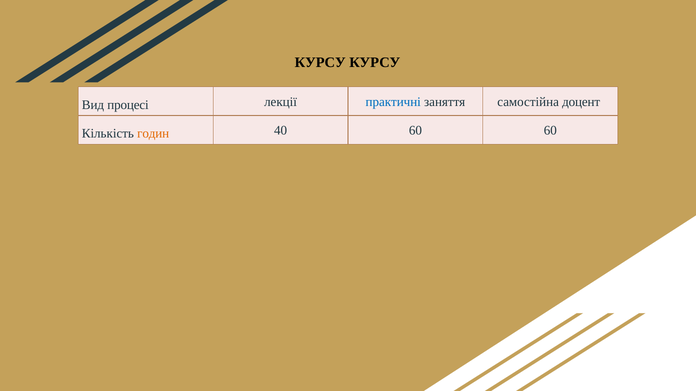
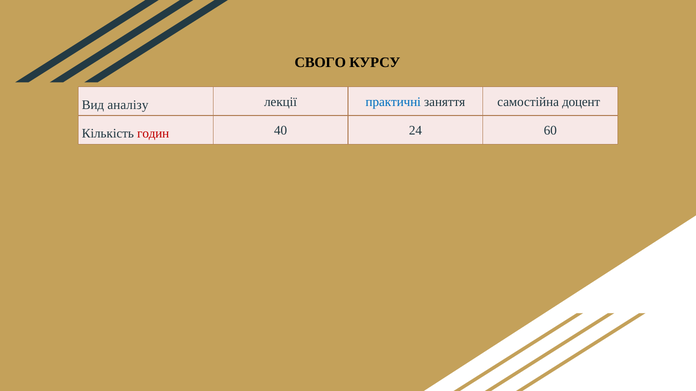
КУРСУ at (320, 63): КУРСУ -> СВОГО
процесі: процесі -> аналізу
годин colour: orange -> red
40 60: 60 -> 24
